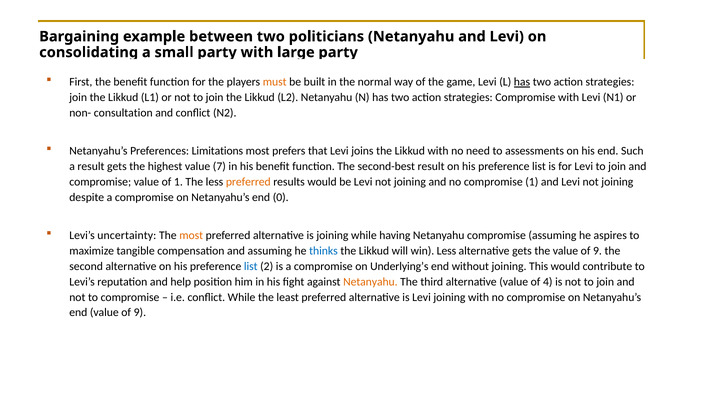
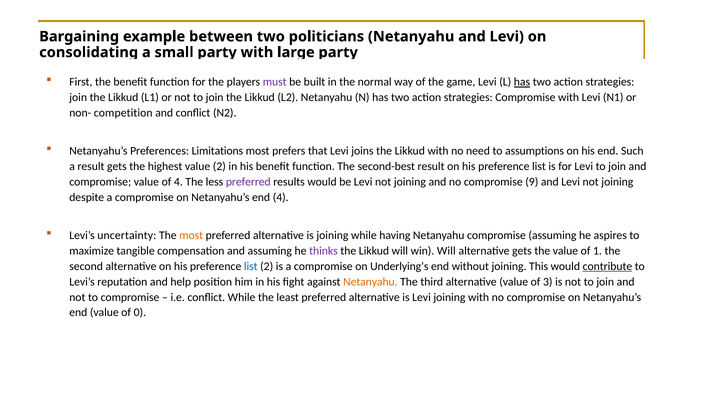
must colour: orange -> purple
consultation: consultation -> competition
assessments: assessments -> assumptions
value 7: 7 -> 2
of 1: 1 -> 4
preferred at (248, 182) colour: orange -> purple
compromise 1: 1 -> 9
end 0: 0 -> 4
thinks colour: blue -> purple
win Less: Less -> Will
the value of 9: 9 -> 1
contribute underline: none -> present
4: 4 -> 3
end value of 9: 9 -> 0
